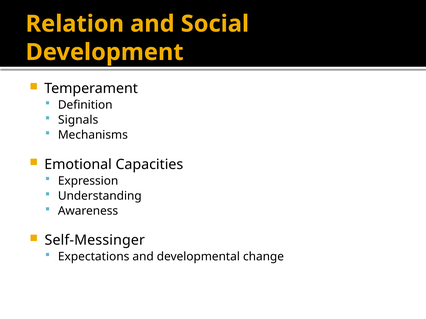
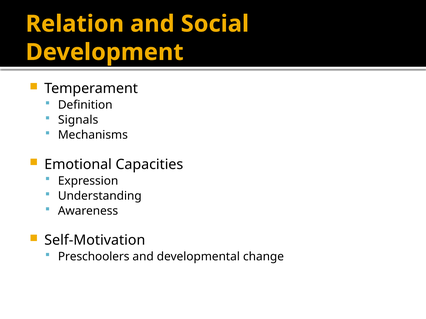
Self-Messinger: Self-Messinger -> Self-Motivation
Expectations: Expectations -> Preschoolers
